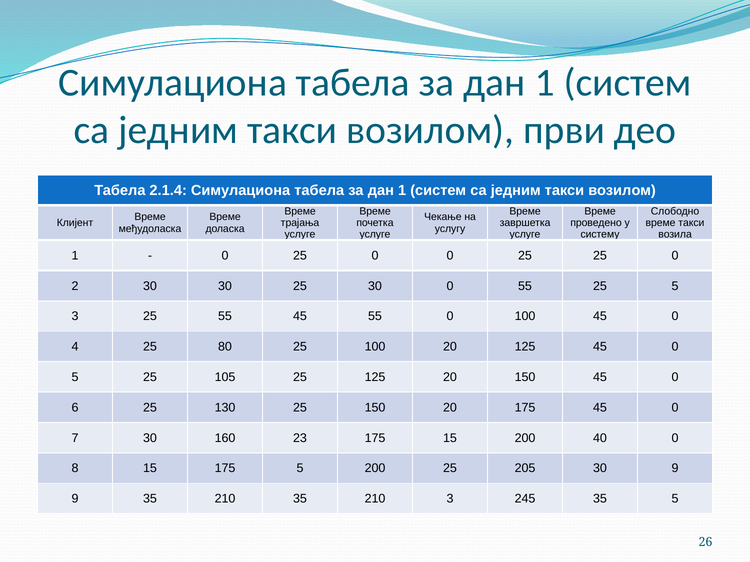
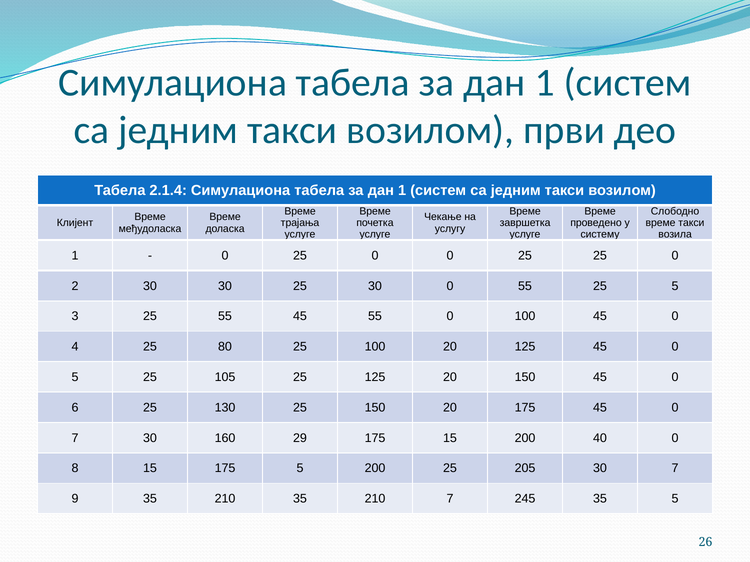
23: 23 -> 29
30 9: 9 -> 7
210 3: 3 -> 7
